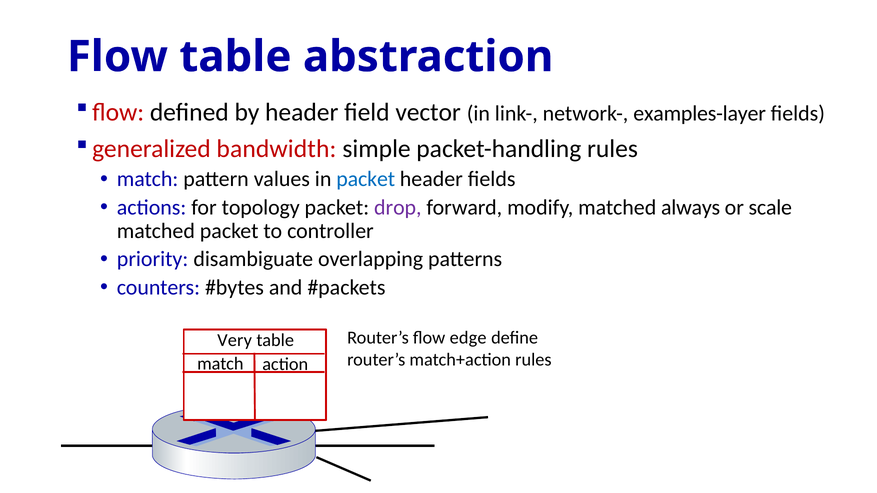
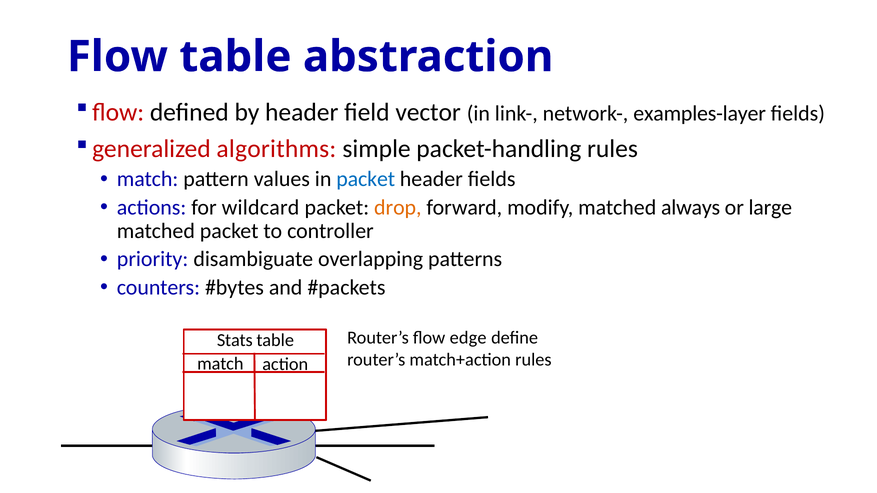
bandwidth: bandwidth -> algorithms
topology: topology -> wildcard
drop colour: purple -> orange
scale: scale -> large
Very: Very -> Stats
